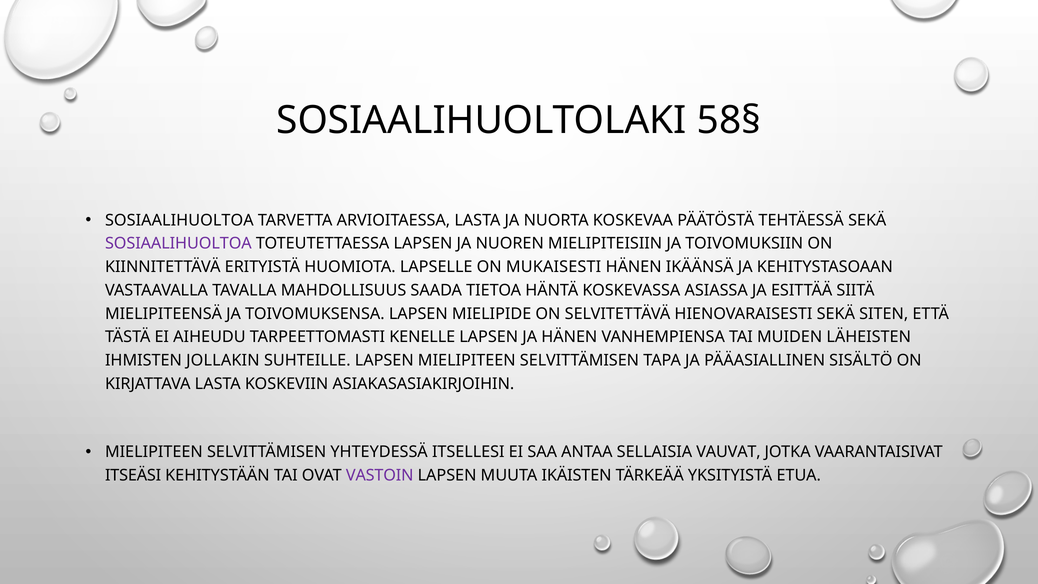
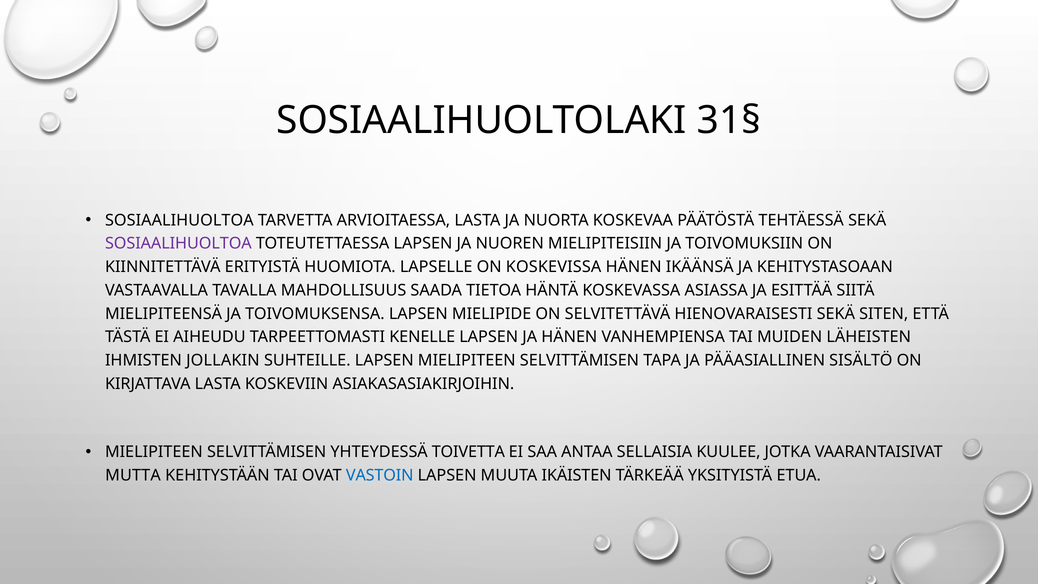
58§: 58§ -> 31§
MUKAISESTI: MUKAISESTI -> KOSKEVISSA
ITSELLESI: ITSELLESI -> TOIVETTA
VAUVAT: VAUVAT -> KUULEE
ITSEÄSI: ITSEÄSI -> MUTTA
VASTOIN colour: purple -> blue
